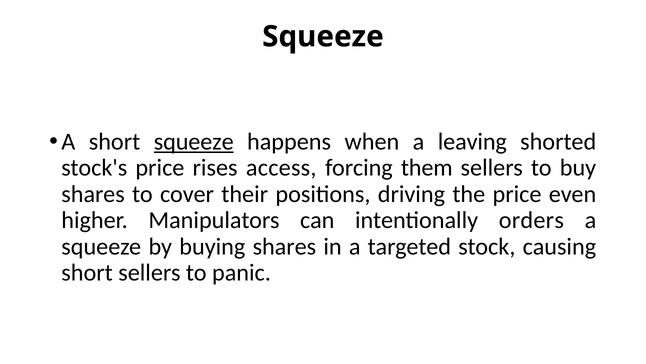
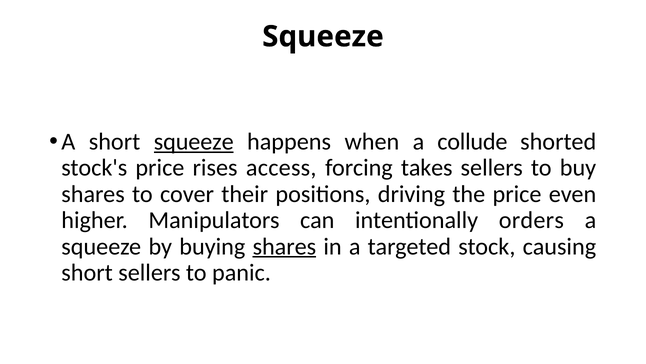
leaving: leaving -> collude
them: them -> takes
shares at (284, 246) underline: none -> present
